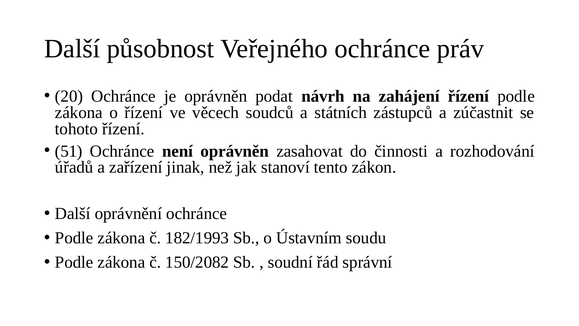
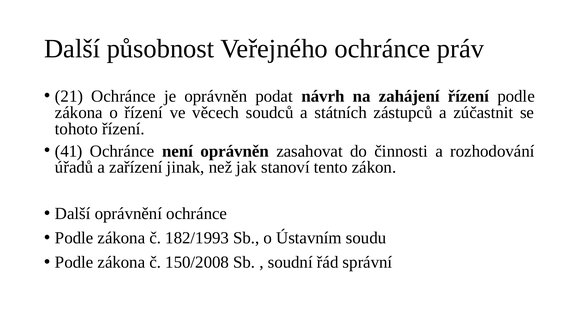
20: 20 -> 21
51: 51 -> 41
150/2082: 150/2082 -> 150/2008
